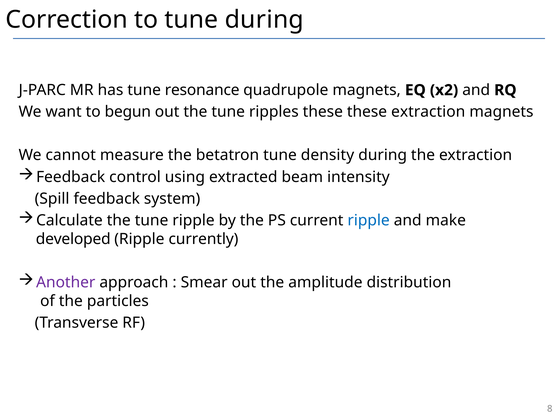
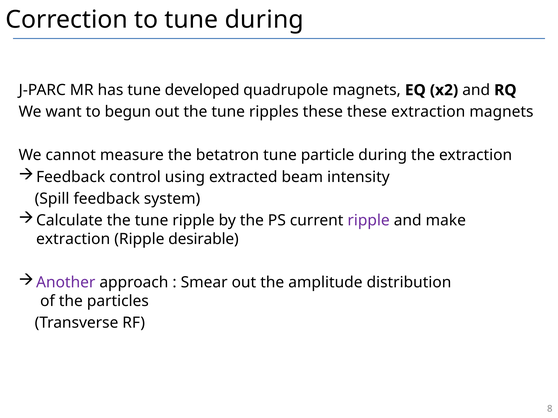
resonance: resonance -> developed
density: density -> particle
ripple at (369, 221) colour: blue -> purple
developed at (73, 239): developed -> extraction
currently: currently -> desirable
